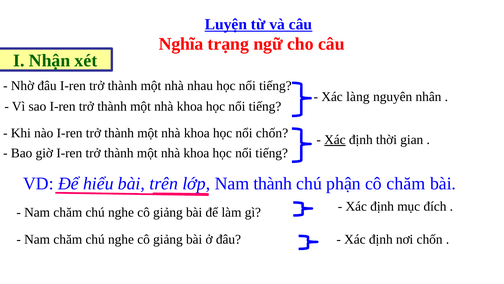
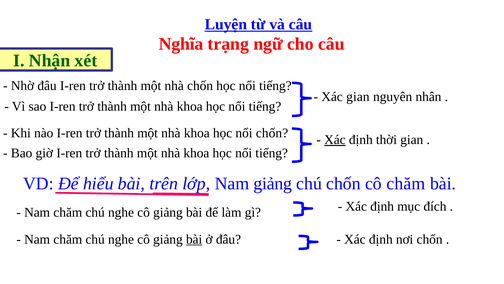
nhà nhau: nhau -> chốn
Xác làng: làng -> gian
Nam thành: thành -> giảng
chú phận: phận -> chốn
bài at (194, 239) underline: none -> present
